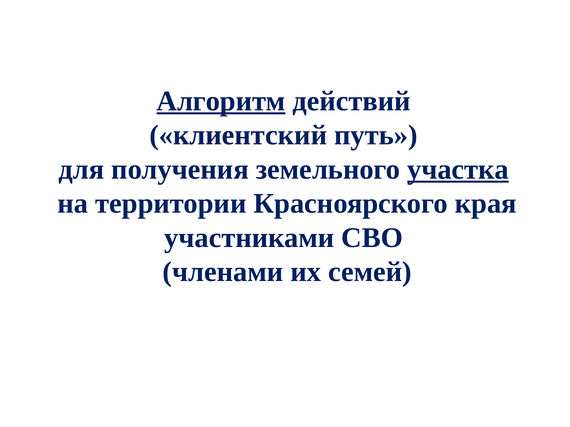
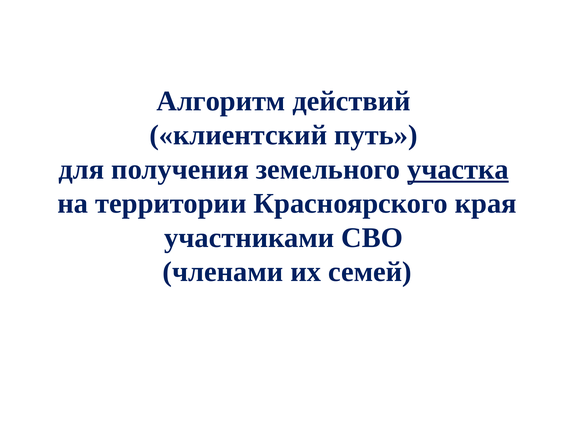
Алгоритм underline: present -> none
